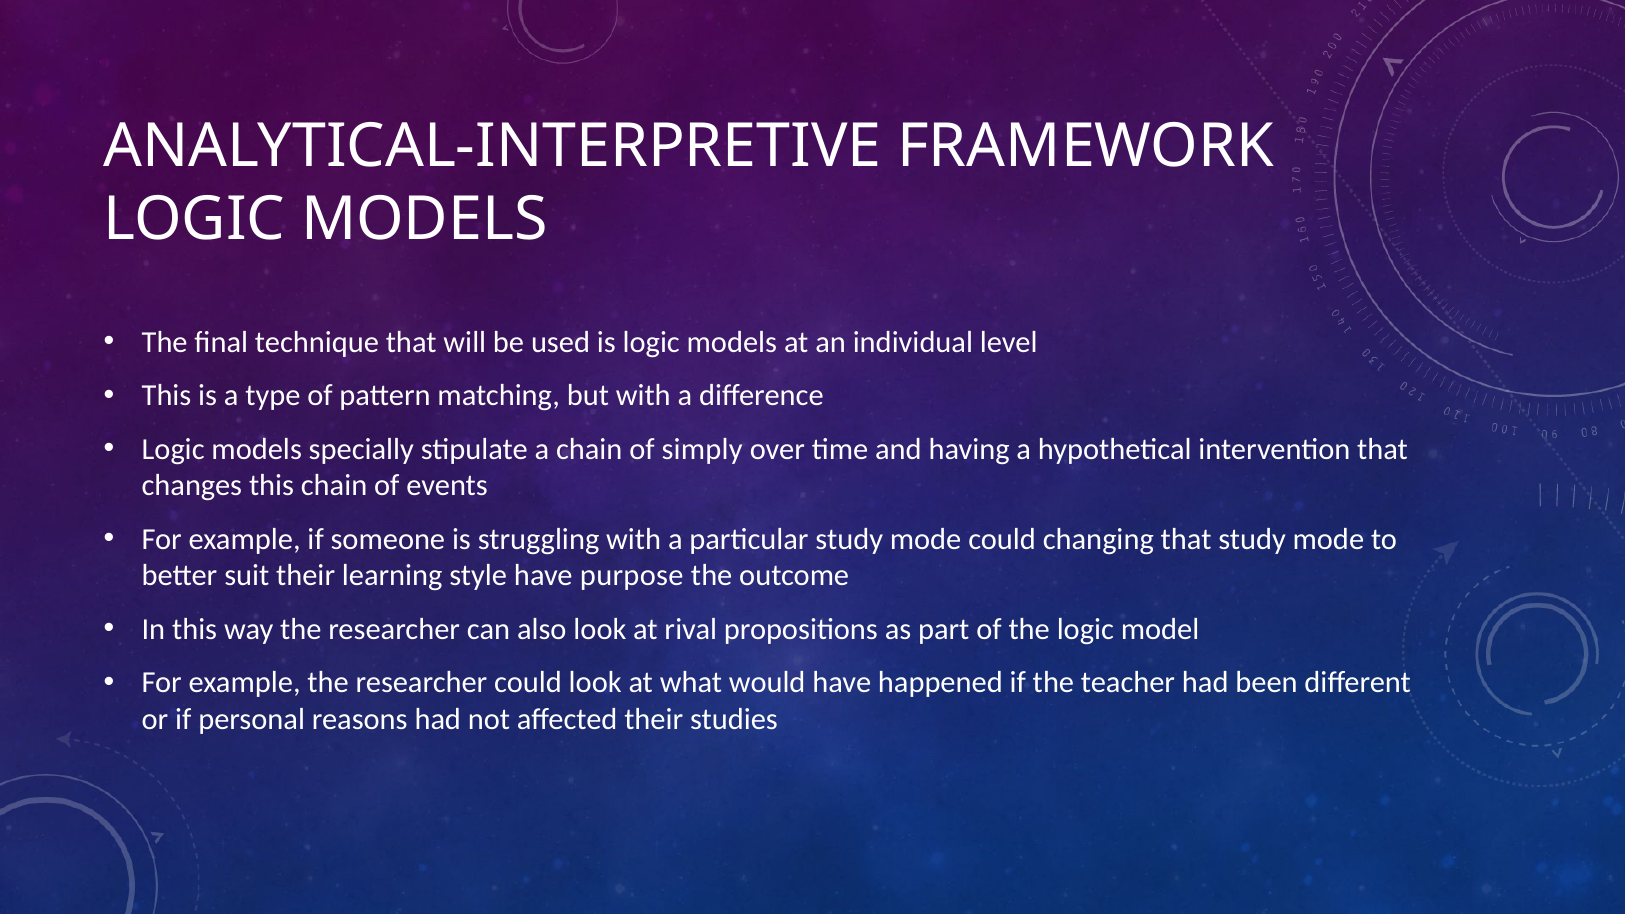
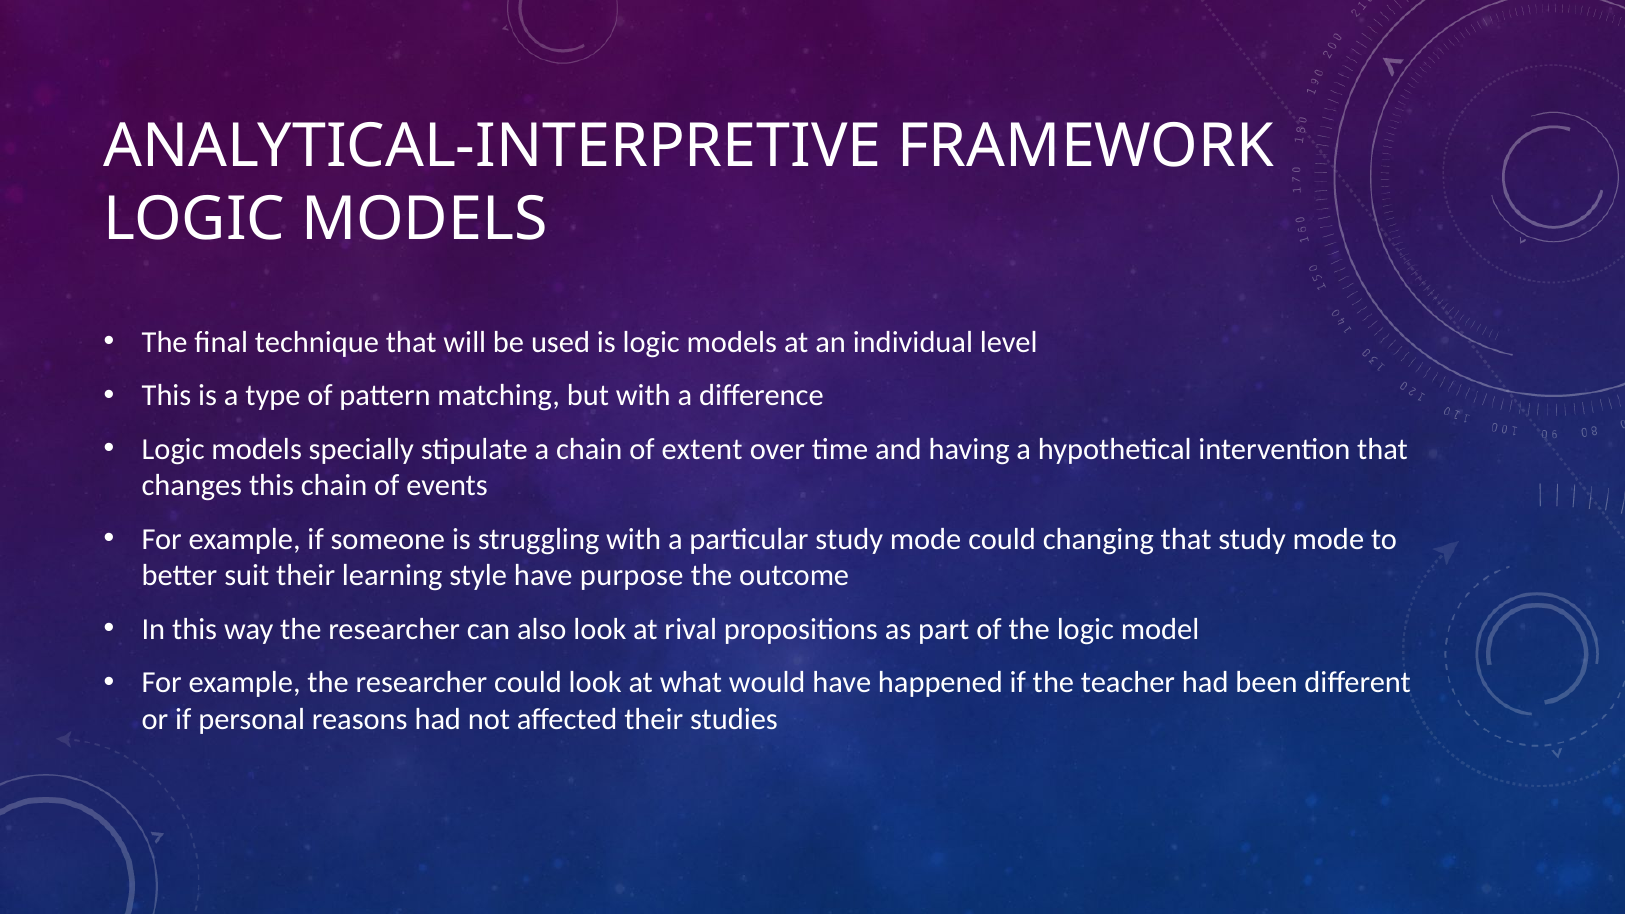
simply: simply -> extent
